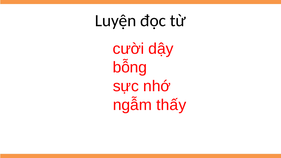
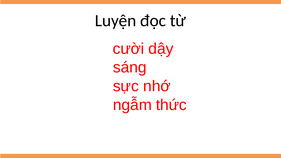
bỗng: bỗng -> sáng
thấy: thấy -> thức
